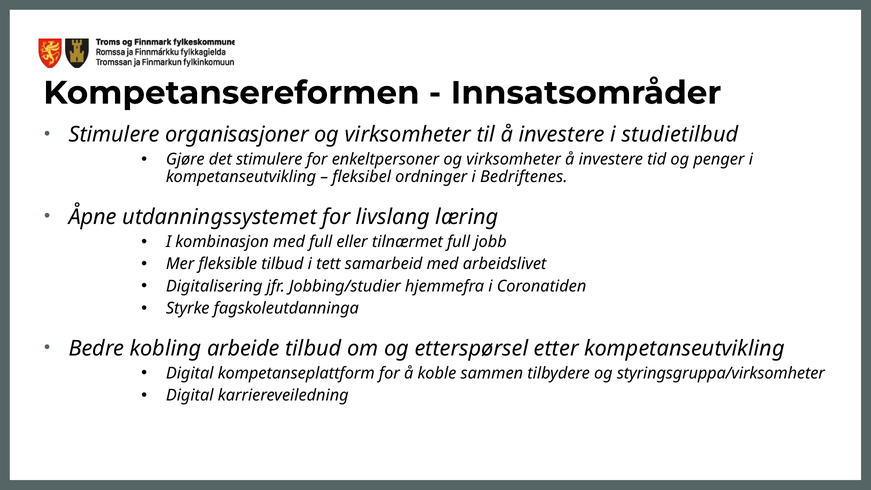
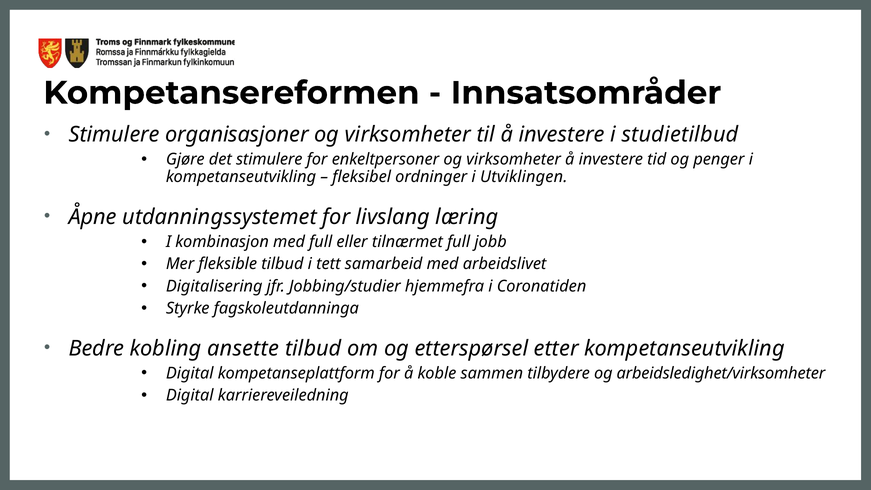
Bedriftenes: Bedriftenes -> Utviklingen
arbeide: arbeide -> ansette
styringsgruppa/virksomheter: styringsgruppa/virksomheter -> arbeidsledighet/virksomheter
